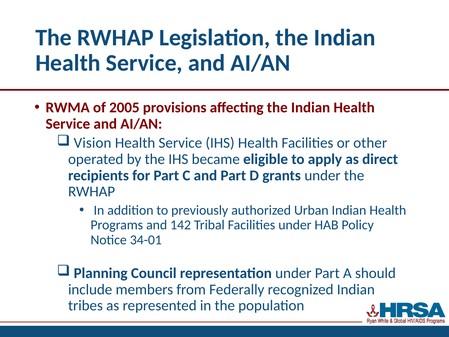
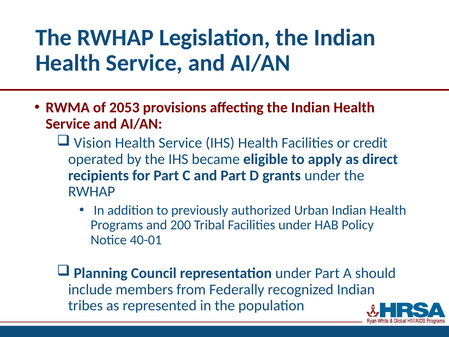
2005: 2005 -> 2053
other: other -> credit
142: 142 -> 200
34-01: 34-01 -> 40-01
